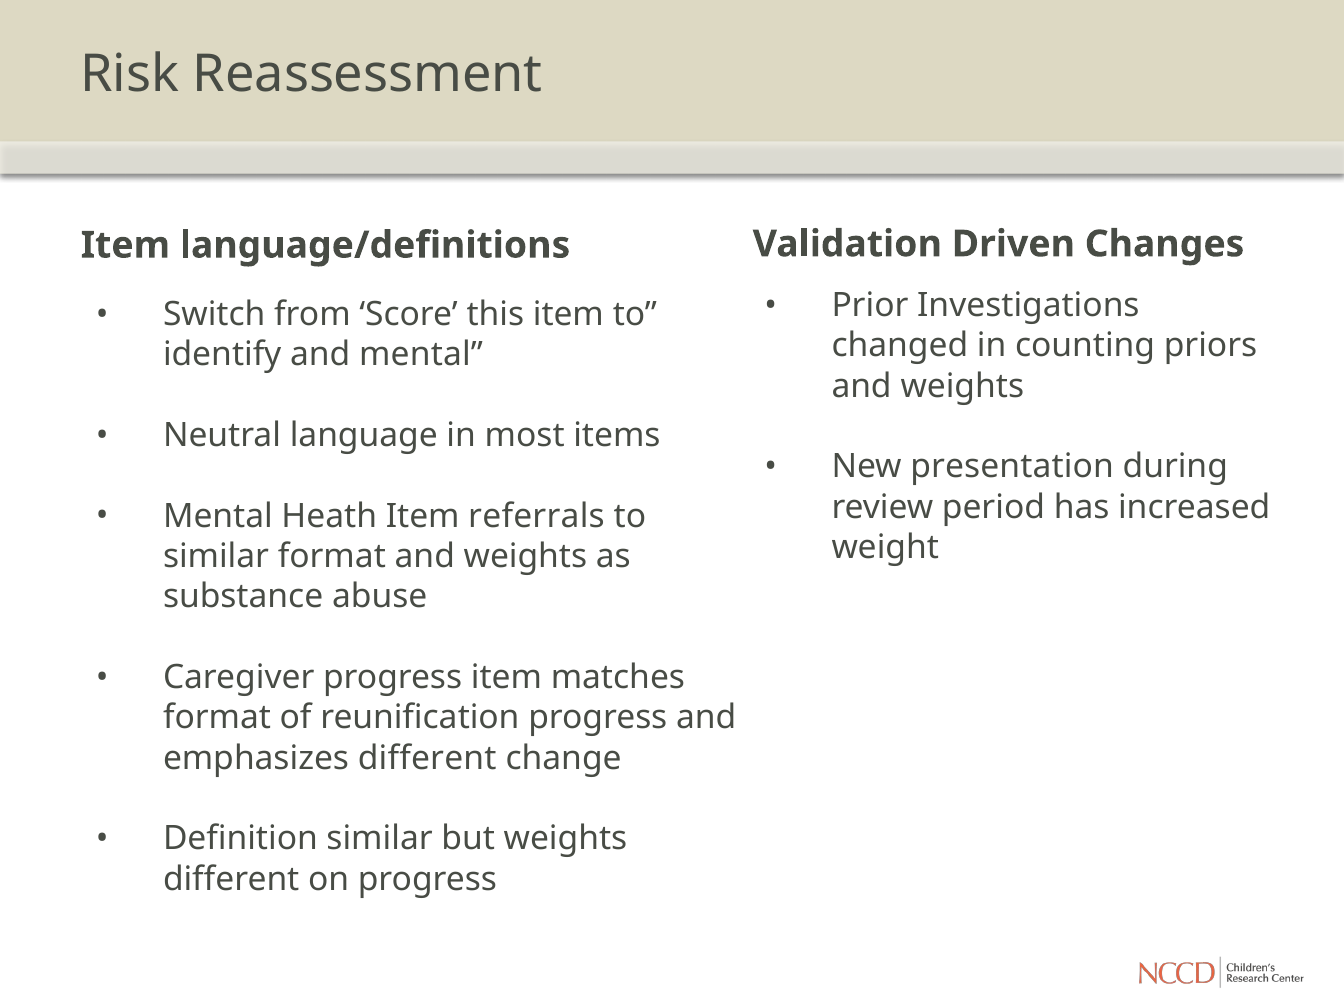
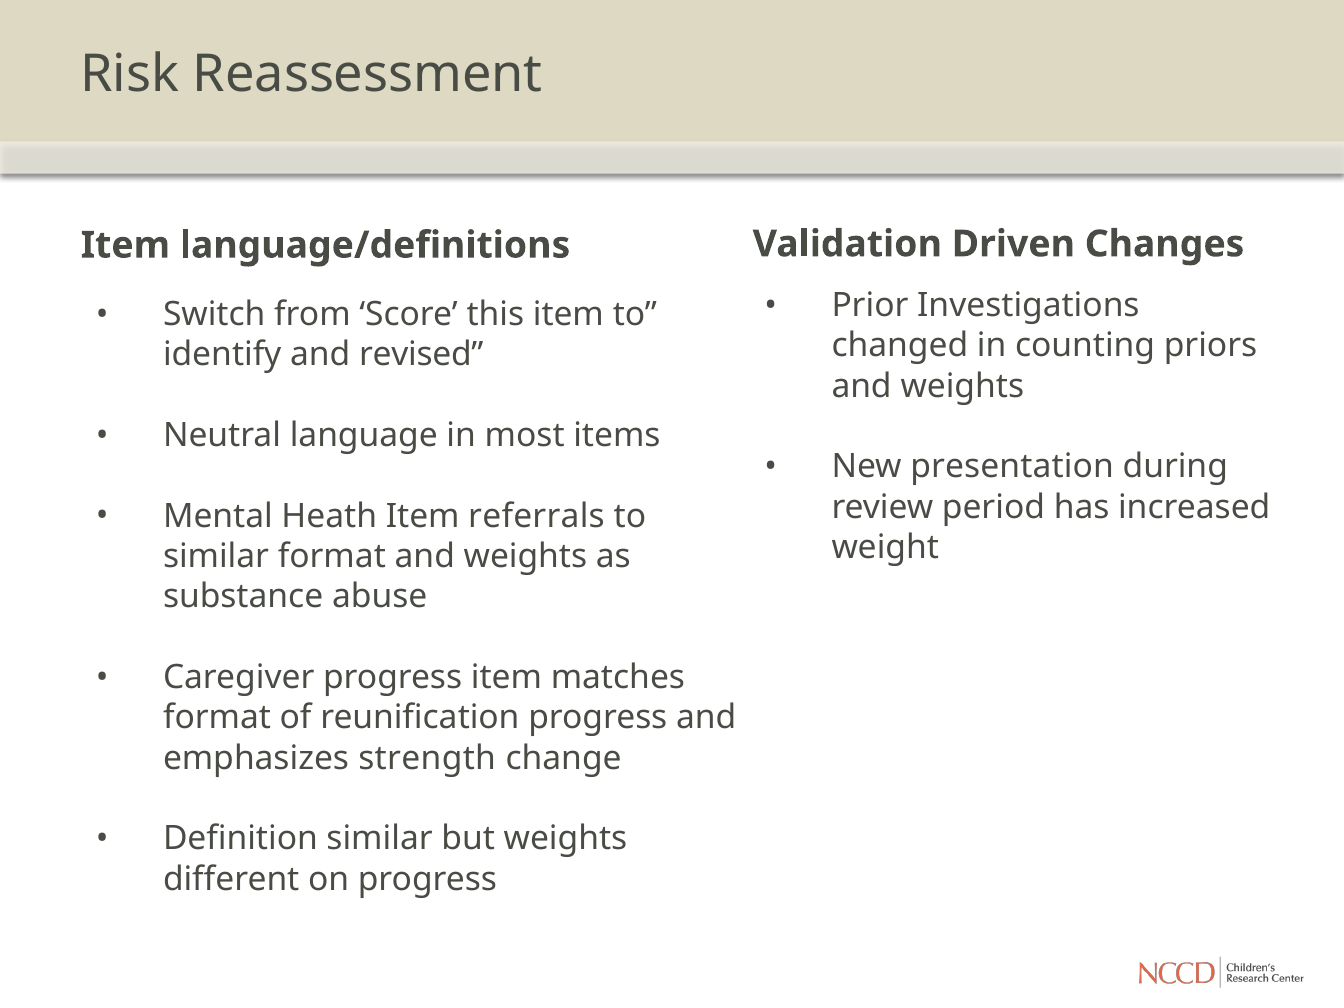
and mental: mental -> revised
emphasizes different: different -> strength
